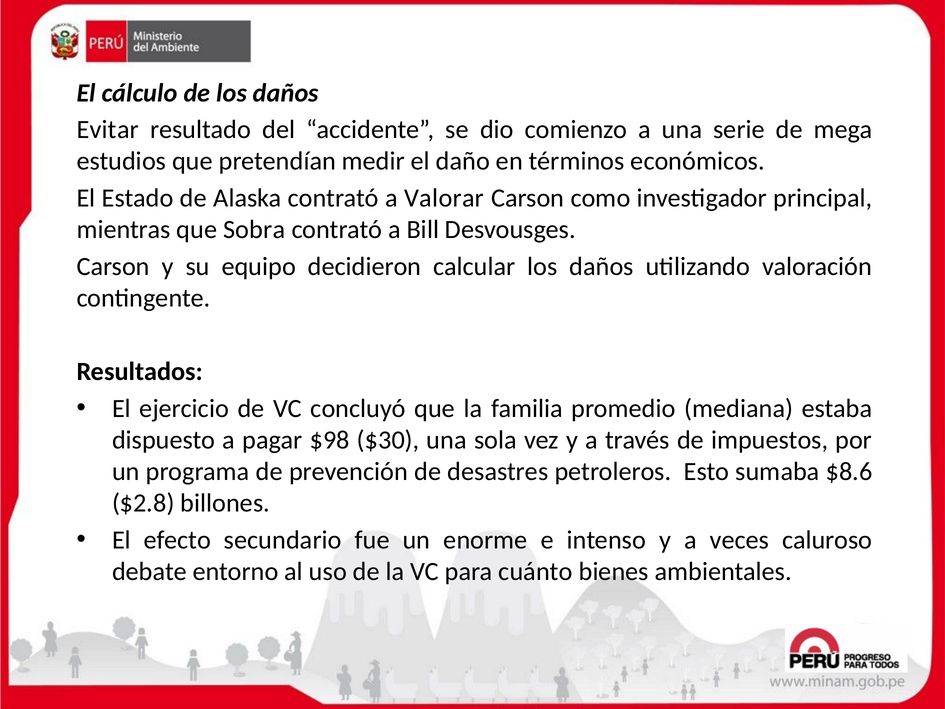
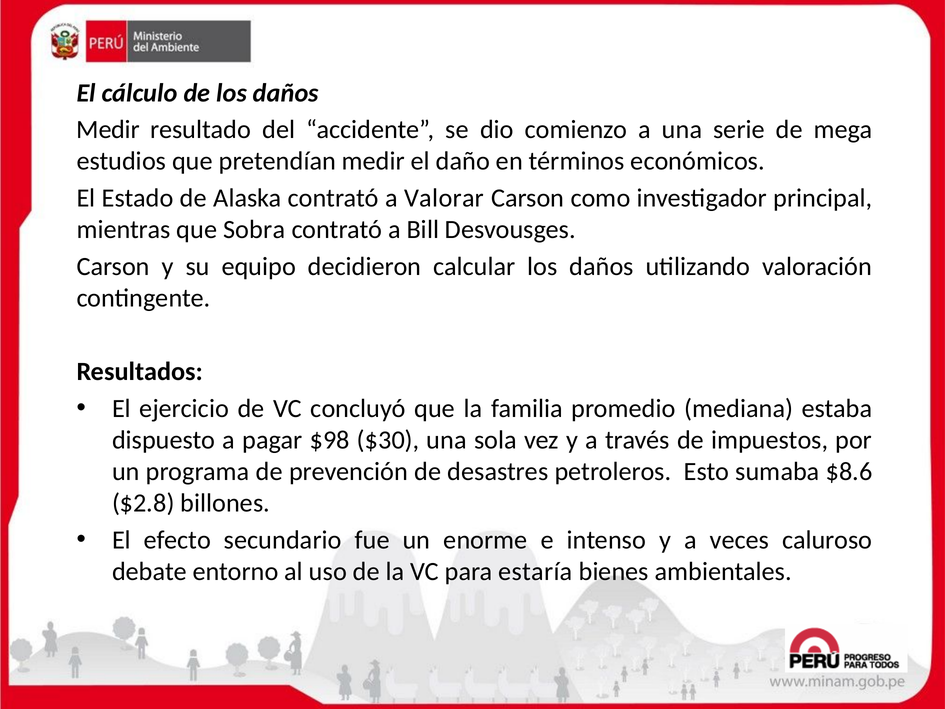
Evitar at (108, 130): Evitar -> Medir
cuánto: cuánto -> estaría
